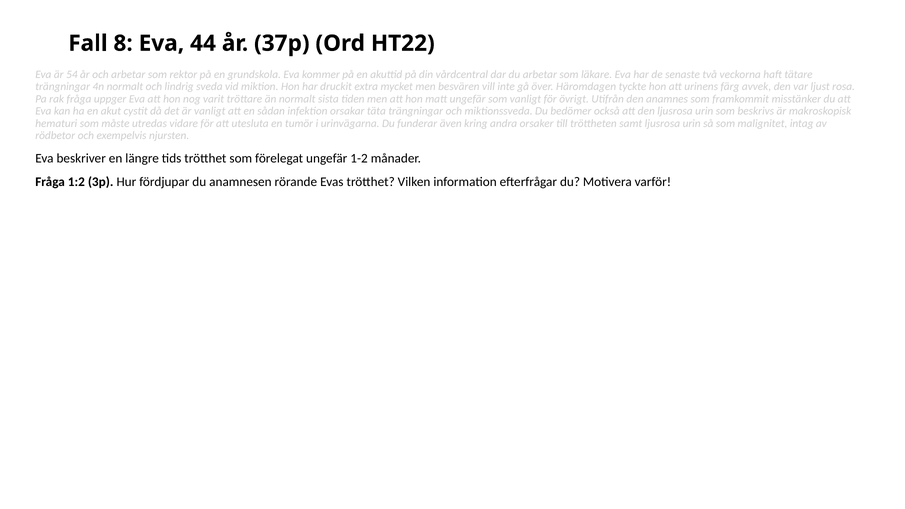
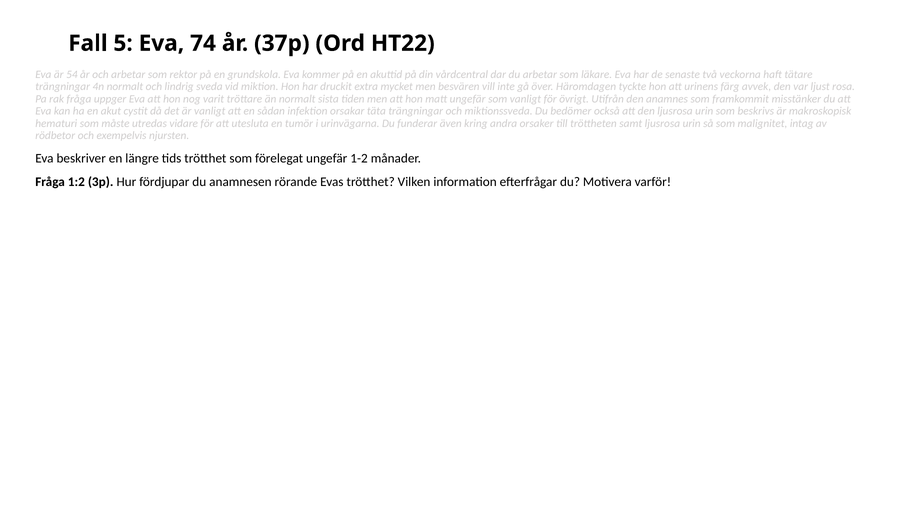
8: 8 -> 5
44: 44 -> 74
